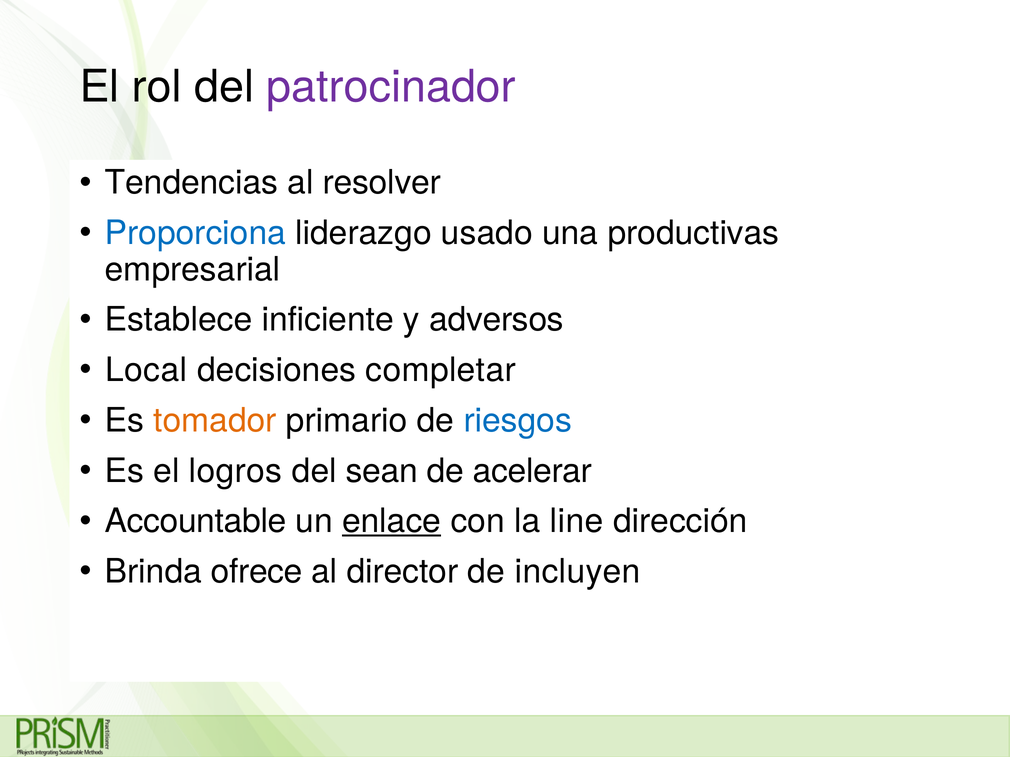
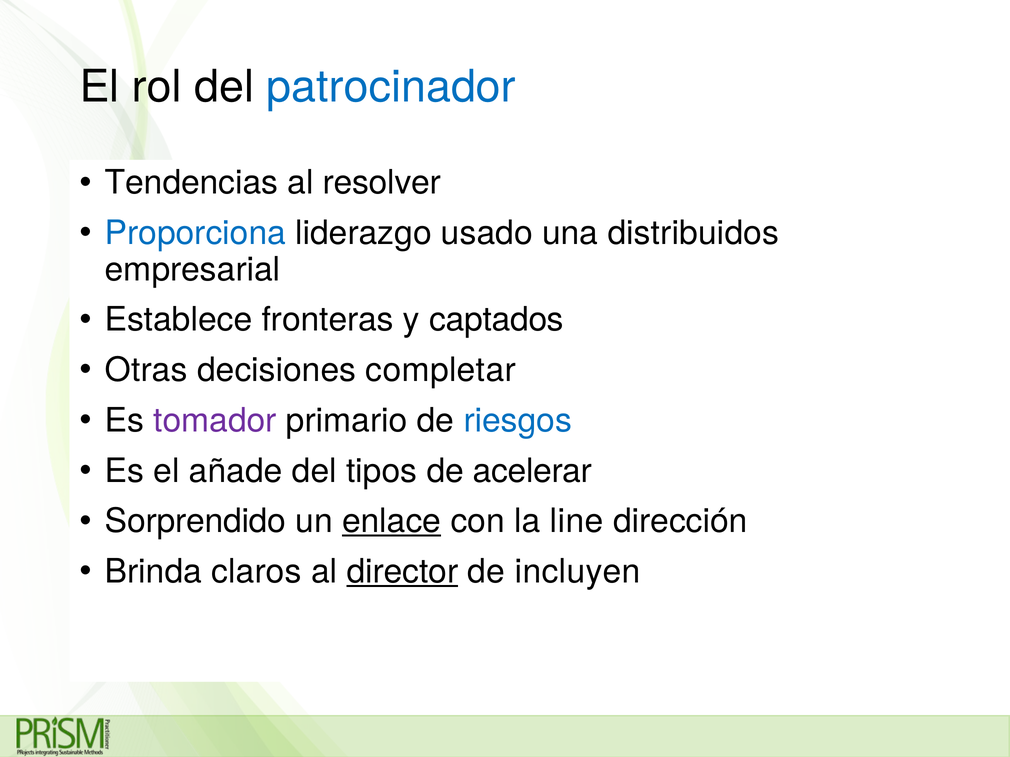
patrocinador colour: purple -> blue
productivas: productivas -> distribuidos
inficiente: inficiente -> fronteras
adversos: adversos -> captados
Local: Local -> Otras
tomador colour: orange -> purple
logros: logros -> añade
sean: sean -> tipos
Accountable: Accountable -> Sorprendido
ofrece: ofrece -> claros
director underline: none -> present
